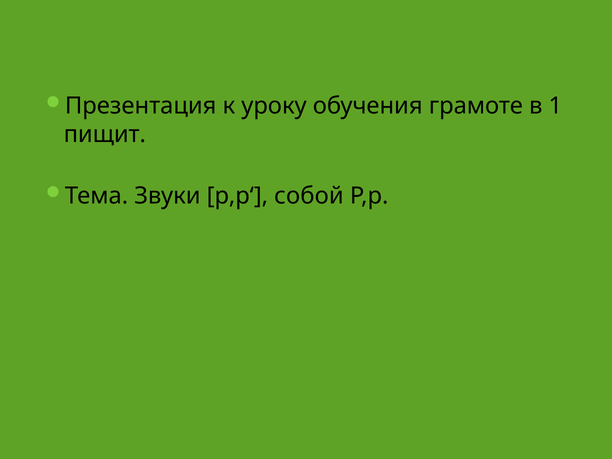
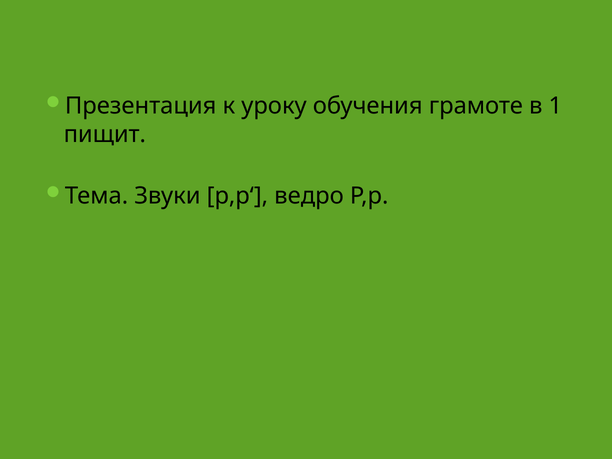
собой: собой -> ведро
